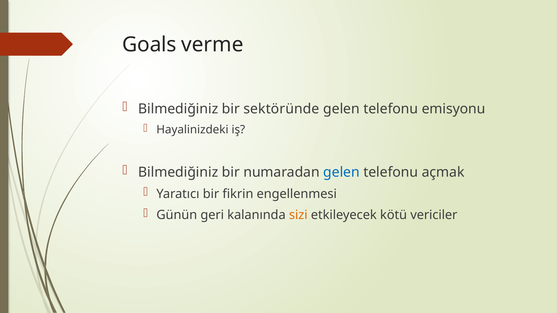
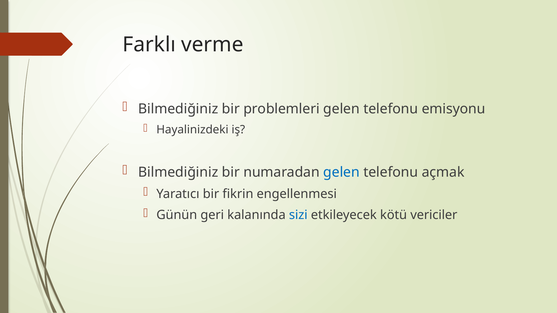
Goals: Goals -> Farklı
sektöründe: sektöründe -> problemleri
sizi colour: orange -> blue
